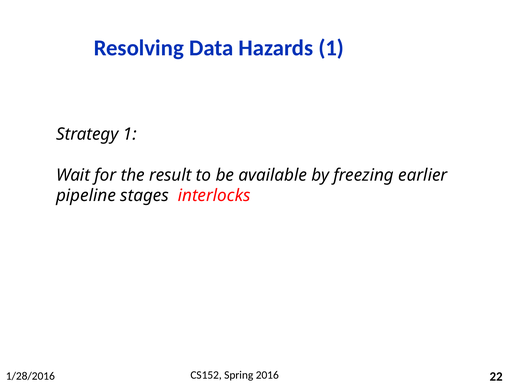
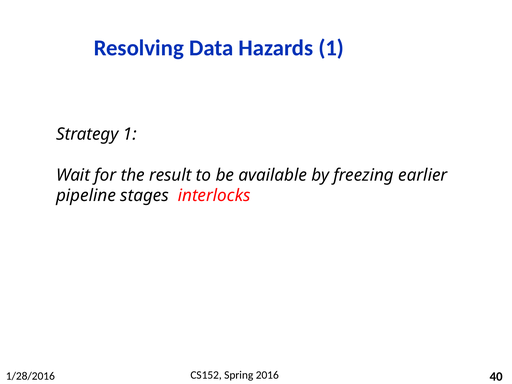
22: 22 -> 40
